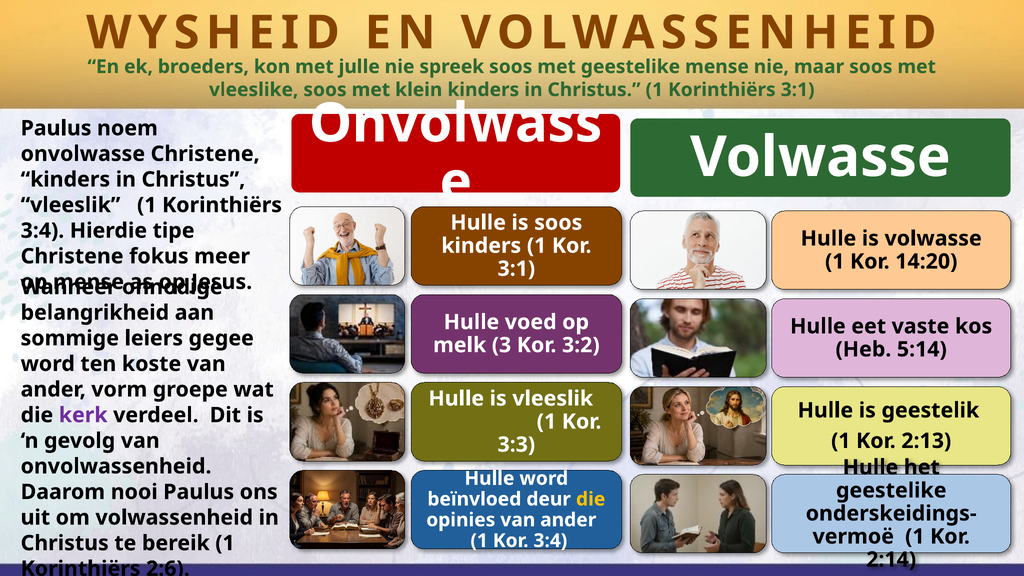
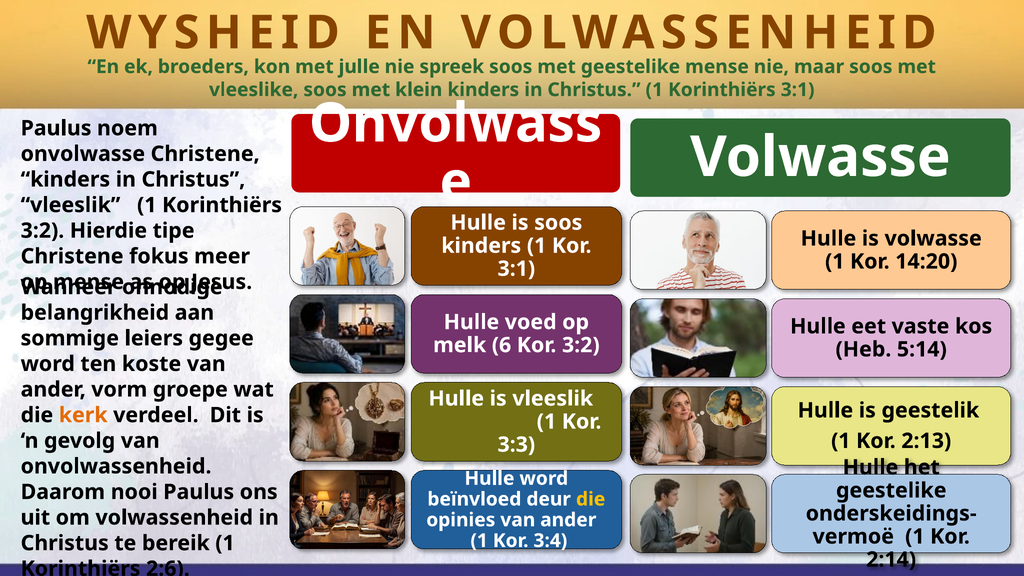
3:4 at (42, 231): 3:4 -> 3:2
3: 3 -> 6
kerk colour: purple -> orange
